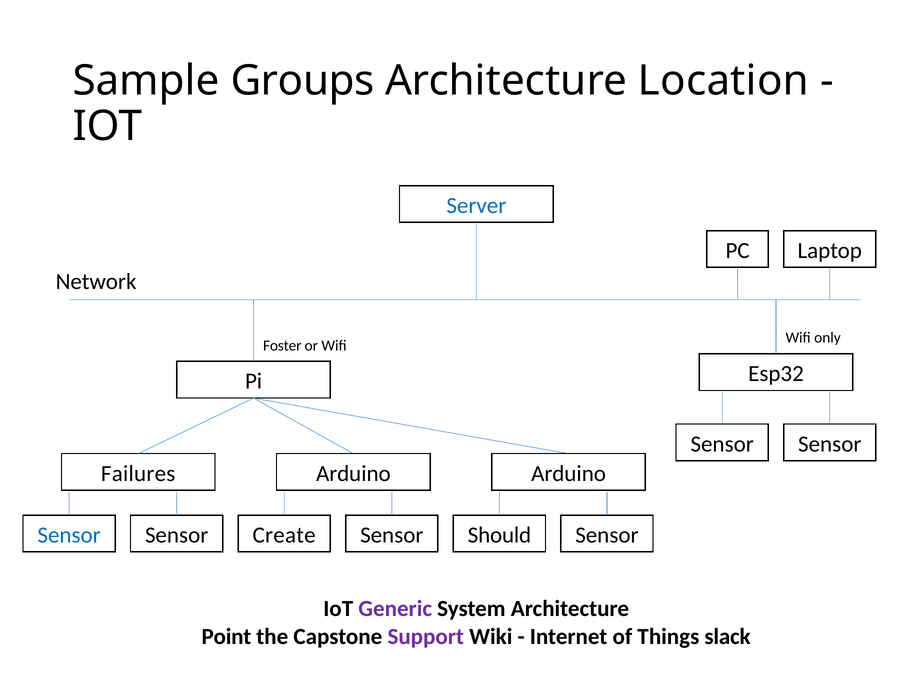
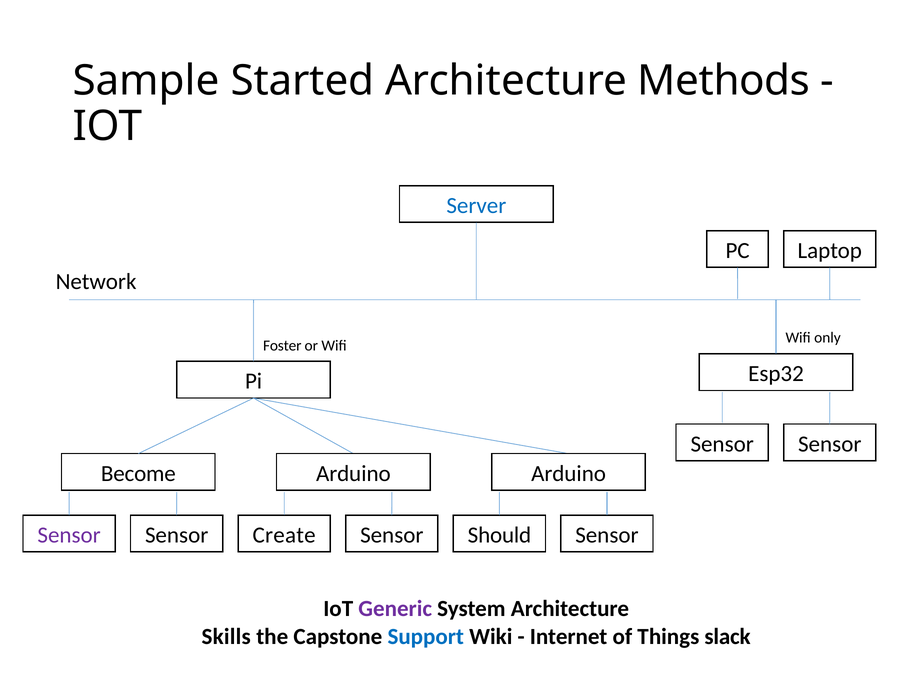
Groups: Groups -> Started
Location: Location -> Methods
Failures: Failures -> Become
Sensor at (69, 535) colour: blue -> purple
Point: Point -> Skills
Support colour: purple -> blue
